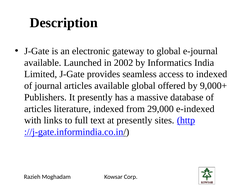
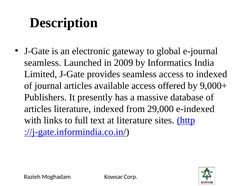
available at (43, 63): available -> seamless
2002: 2002 -> 2009
available global: global -> access
at presently: presently -> literature
